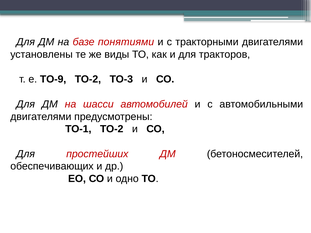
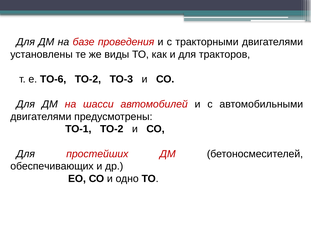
понятиями: понятиями -> проведения
ТО-9: ТО-9 -> ТО-6
